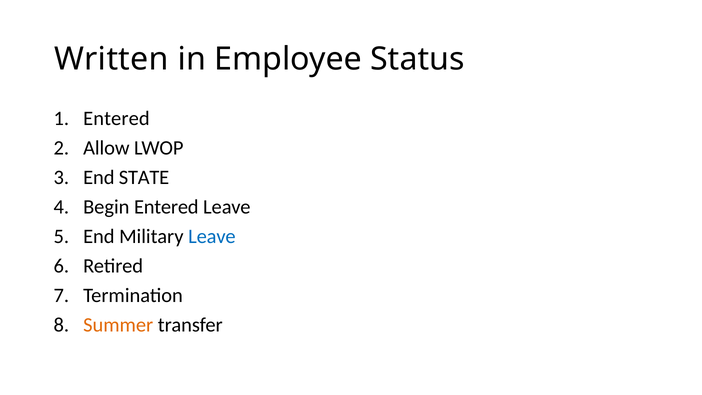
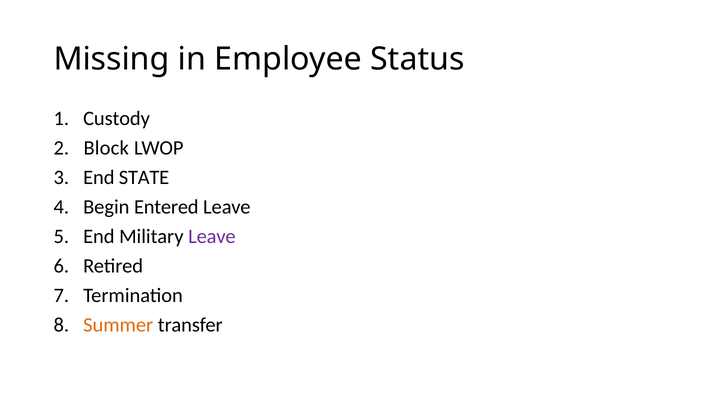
Written: Written -> Missing
Entered at (116, 119): Entered -> Custody
Allow: Allow -> Block
Leave at (212, 236) colour: blue -> purple
